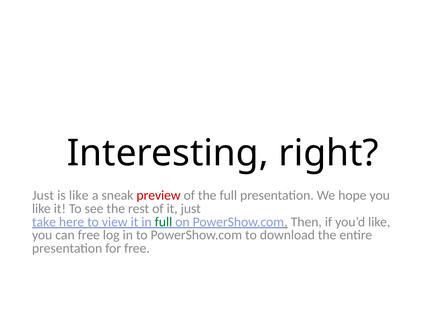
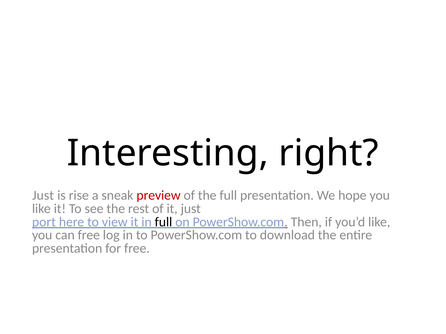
is like: like -> rise
take: take -> port
full at (163, 222) colour: green -> black
